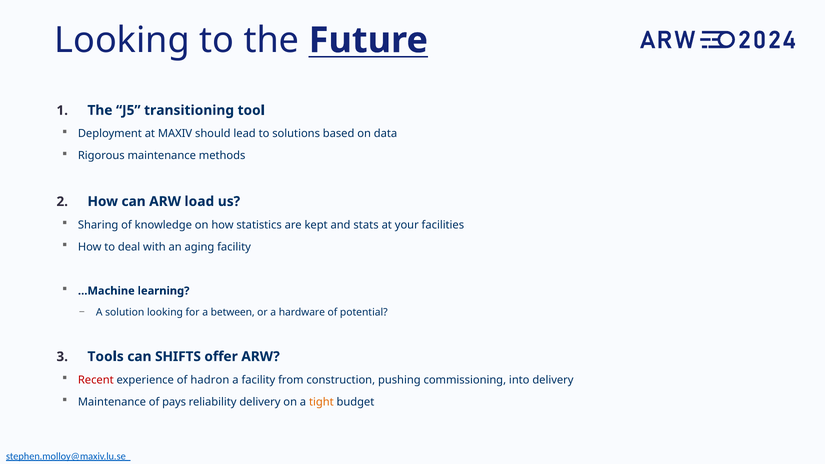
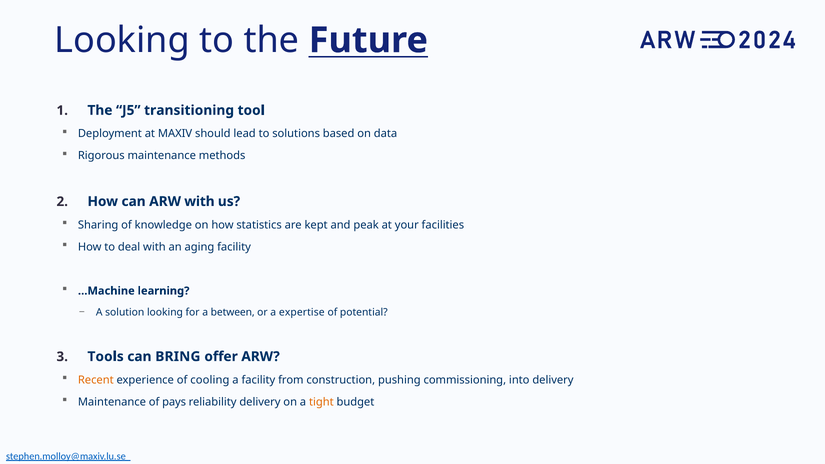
ARW load: load -> with
stats: stats -> peak
hardware: hardware -> expertise
SHIFTS: SHIFTS -> BRING
Recent colour: red -> orange
hadron: hadron -> cooling
